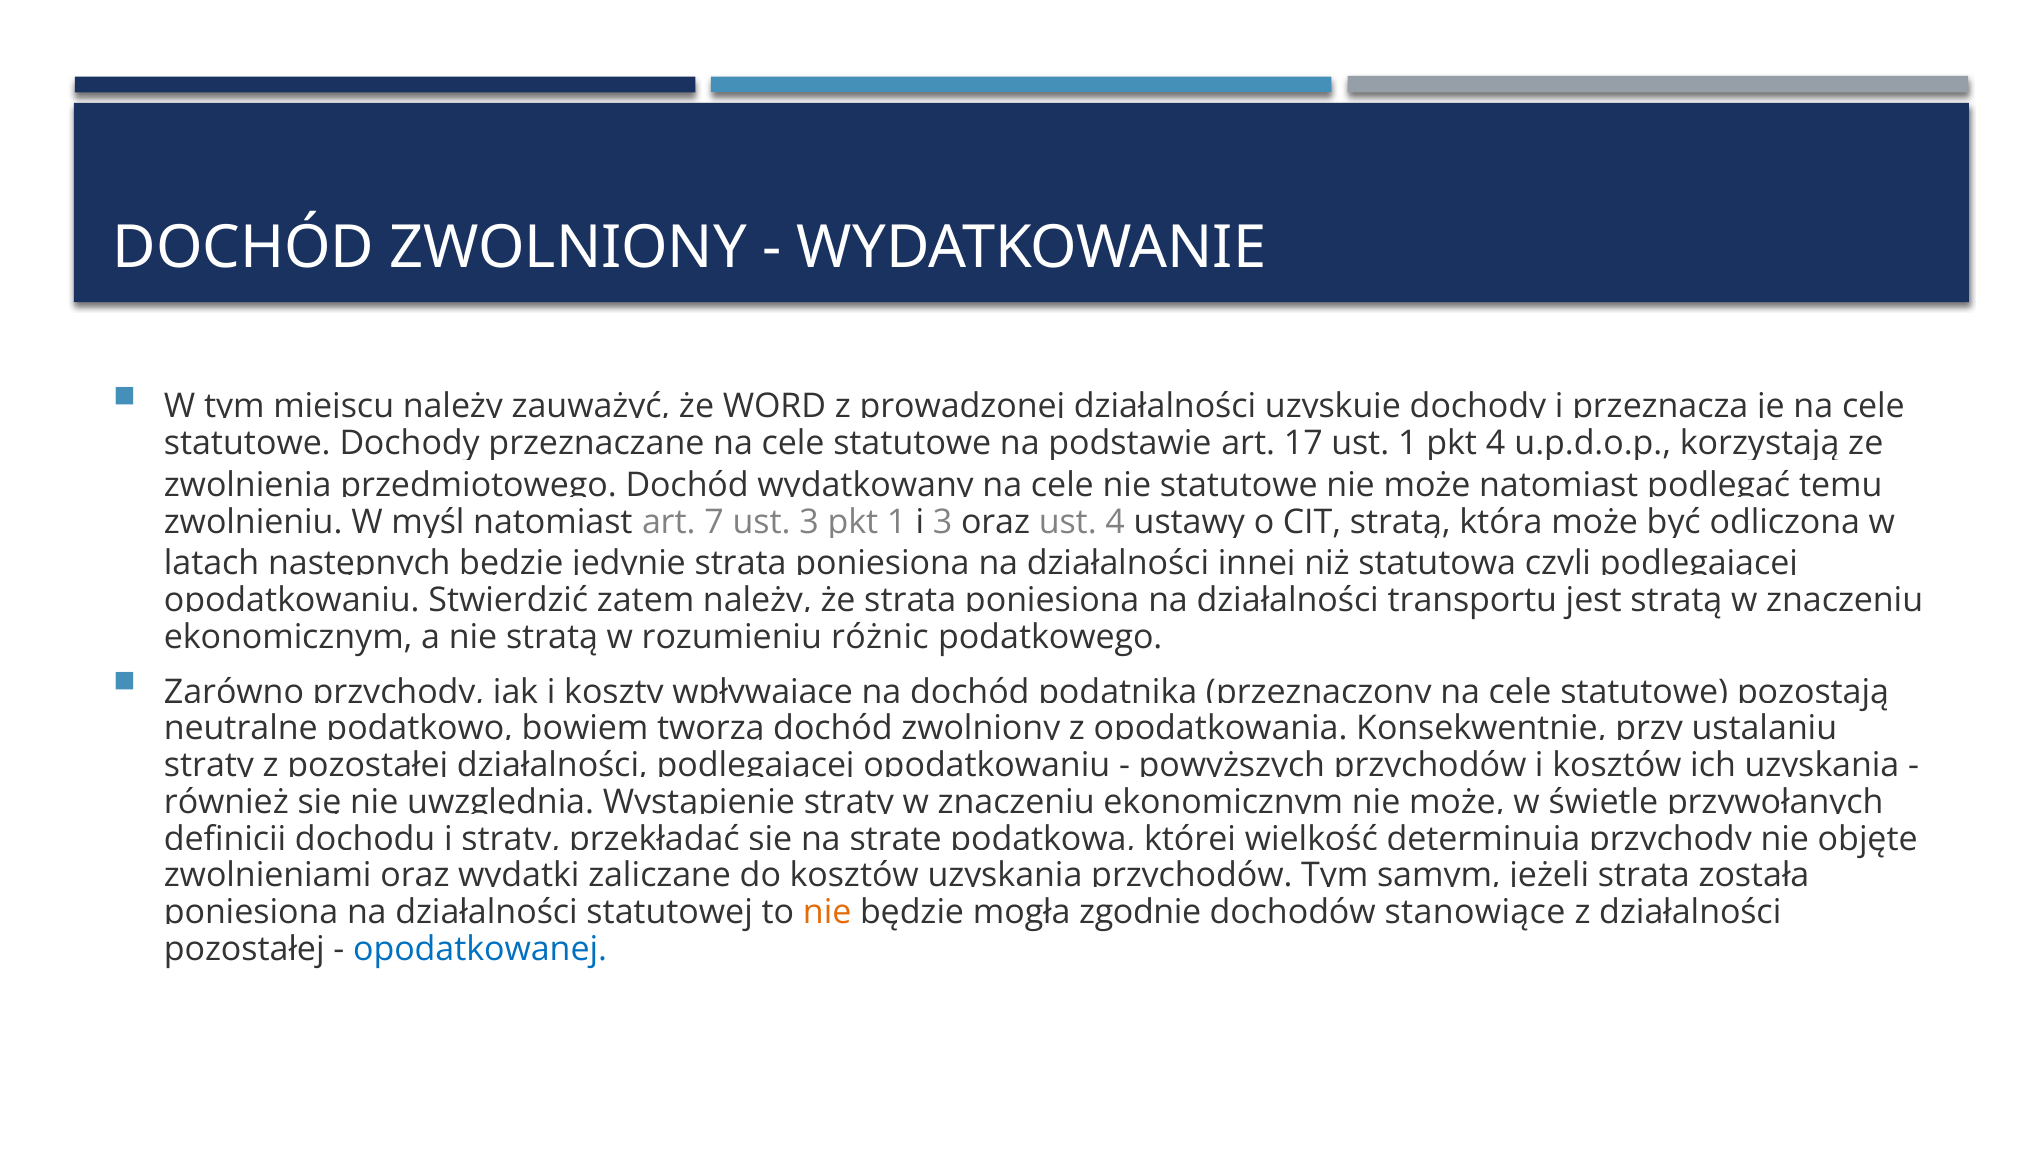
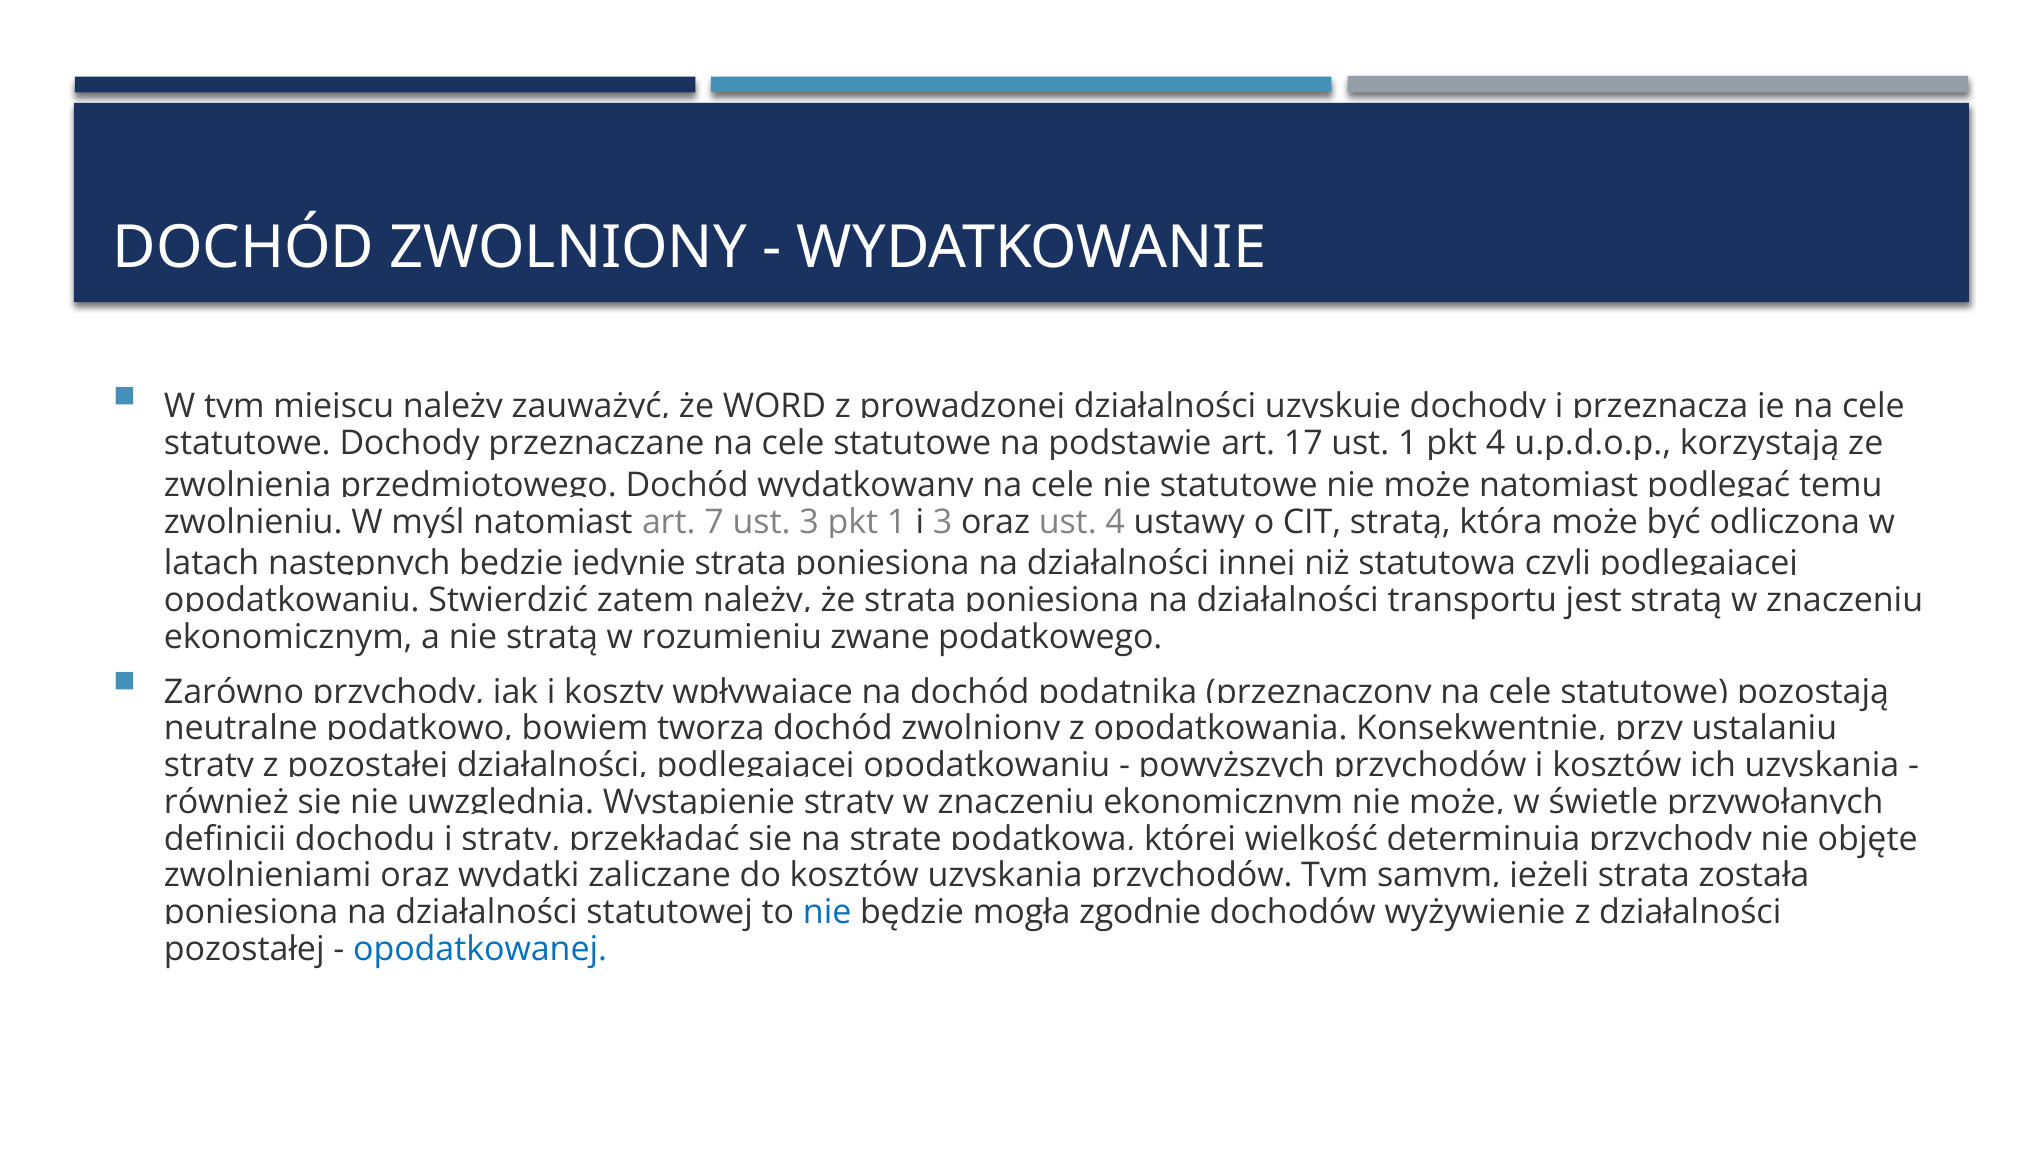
różnic: różnic -> zwane
nie at (827, 912) colour: orange -> blue
stanowiące: stanowiące -> wyżywienie
